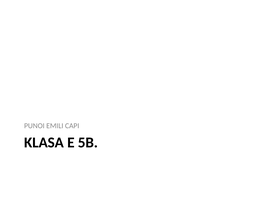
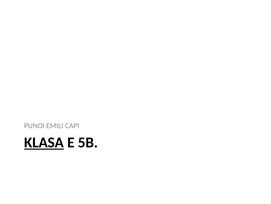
KLASA underline: none -> present
